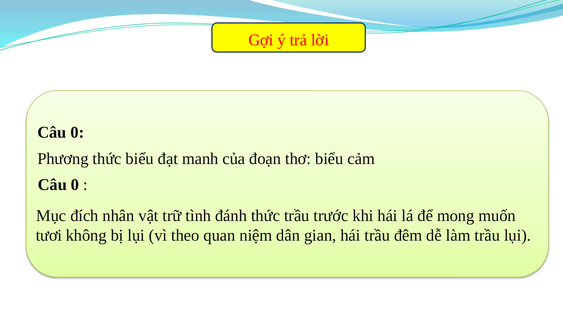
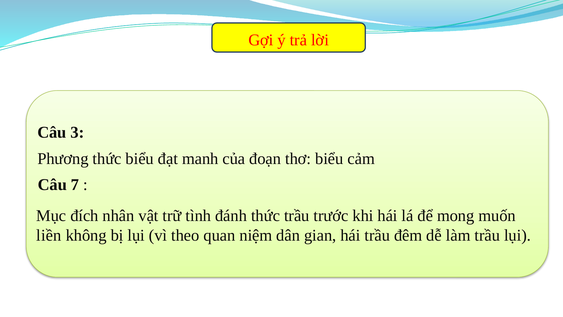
0 at (77, 132): 0 -> 3
0 at (75, 185): 0 -> 7
tươi: tươi -> liền
